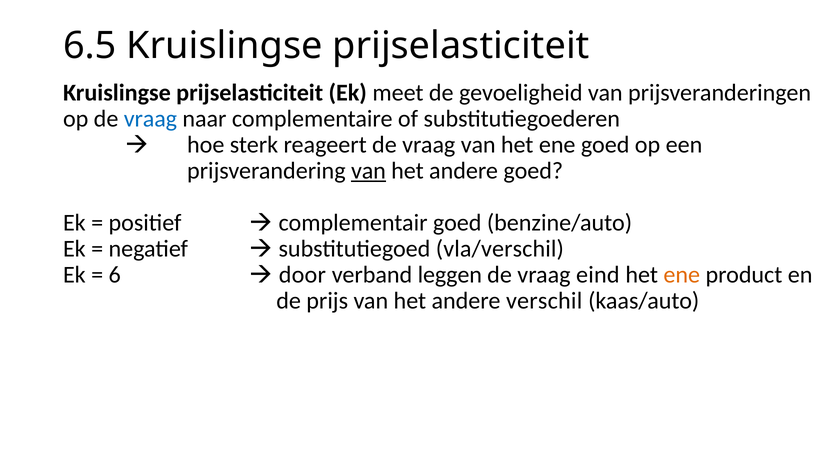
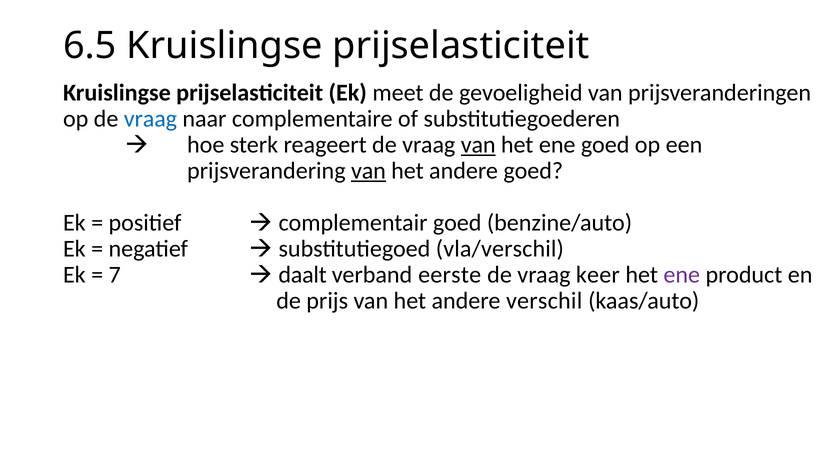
van at (478, 145) underline: none -> present
6: 6 -> 7
door: door -> daalt
leggen: leggen -> eerste
eind: eind -> keer
ene at (682, 275) colour: orange -> purple
